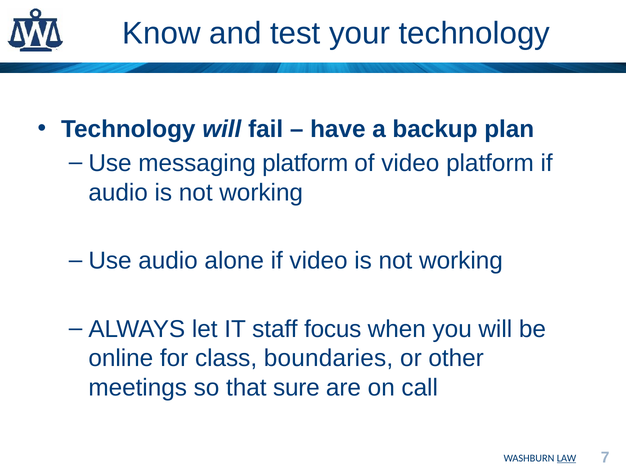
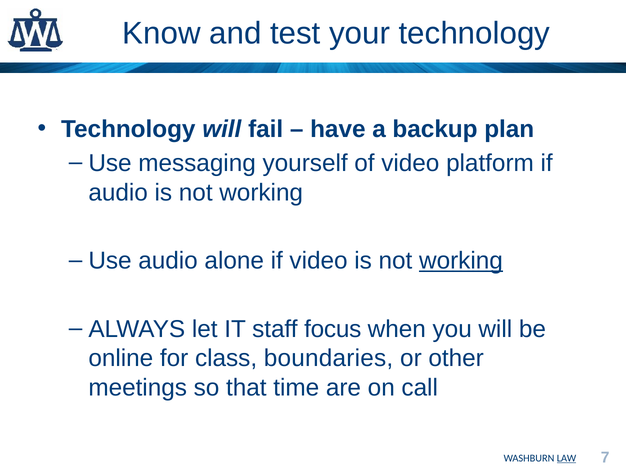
messaging platform: platform -> yourself
working at (461, 261) underline: none -> present
sure: sure -> time
